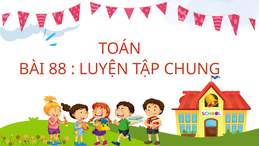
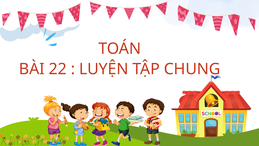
88: 88 -> 22
